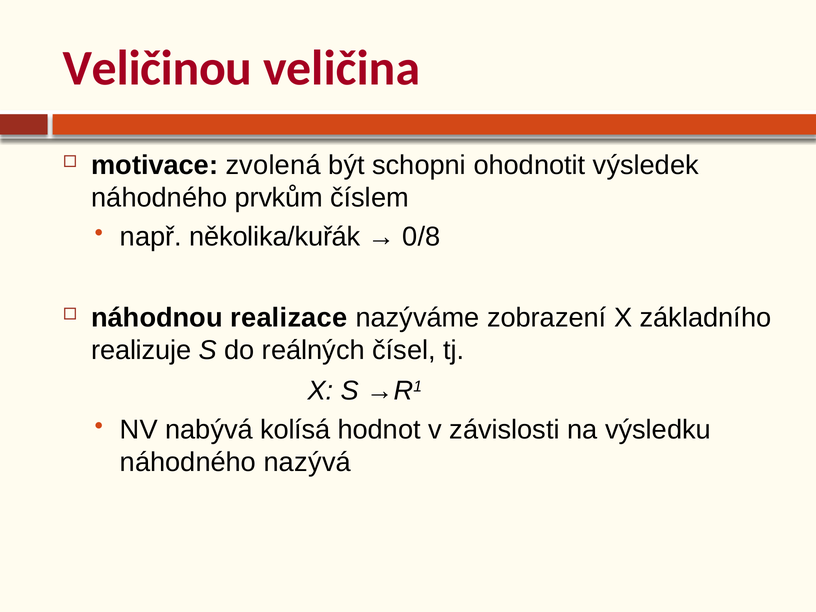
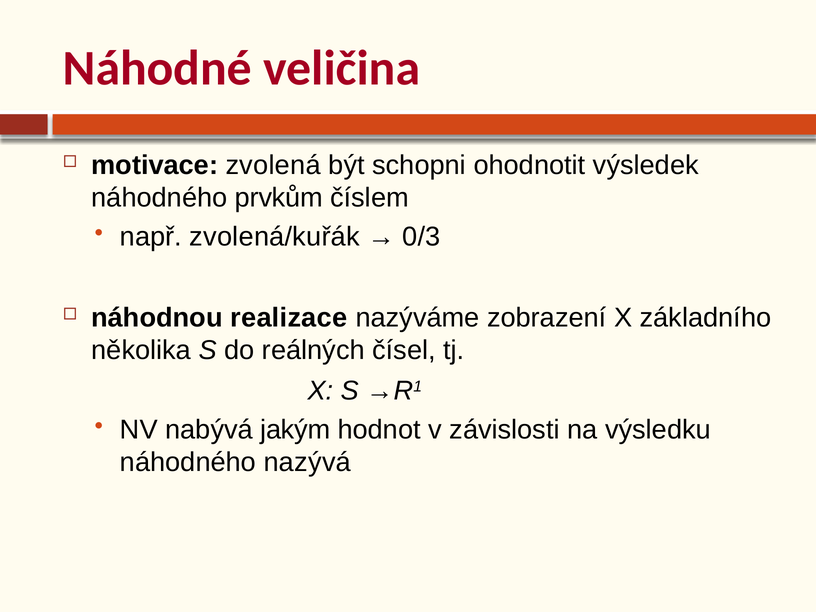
Veličinou: Veličinou -> Náhodné
několika/kuřák: několika/kuřák -> zvolená/kuřák
0/8: 0/8 -> 0/3
realizuje: realizuje -> několika
kolísá: kolísá -> jakým
